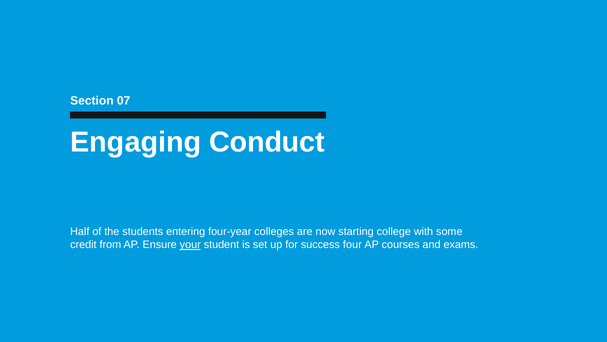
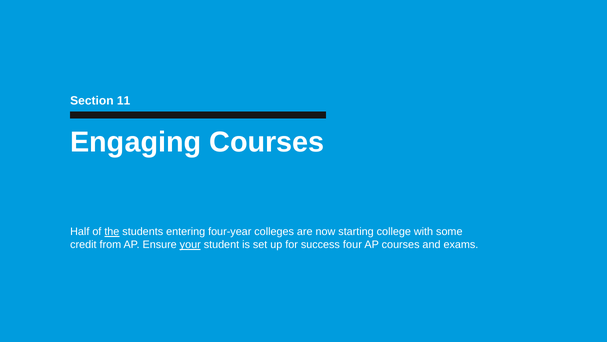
07: 07 -> 11
Engaging Conduct: Conduct -> Courses
the underline: none -> present
